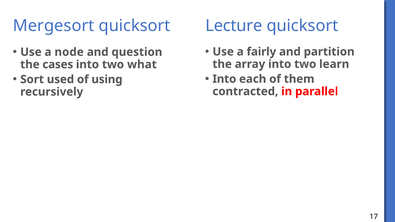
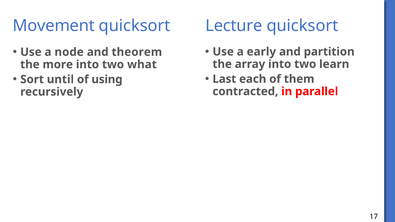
Mergesort: Mergesort -> Movement
fairly: fairly -> early
question: question -> theorem
cases: cases -> more
Into at (224, 79): Into -> Last
used: used -> until
